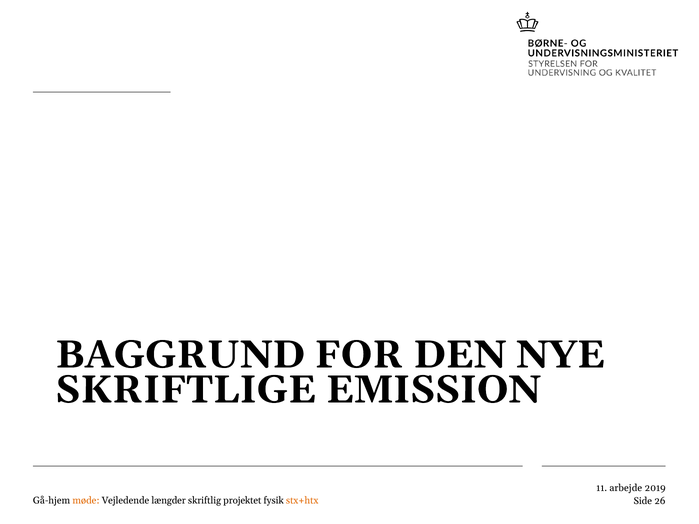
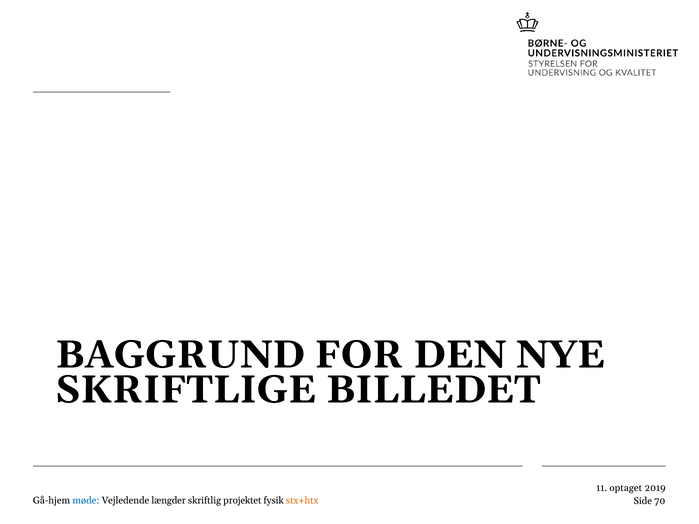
EMISSION: EMISSION -> BILLEDET
arbejde: arbejde -> optaget
møde colour: orange -> blue
26: 26 -> 70
